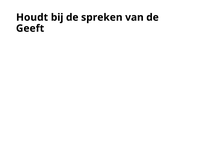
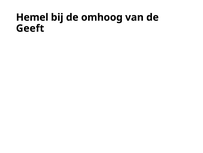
Houdt: Houdt -> Hemel
spreken: spreken -> omhoog
